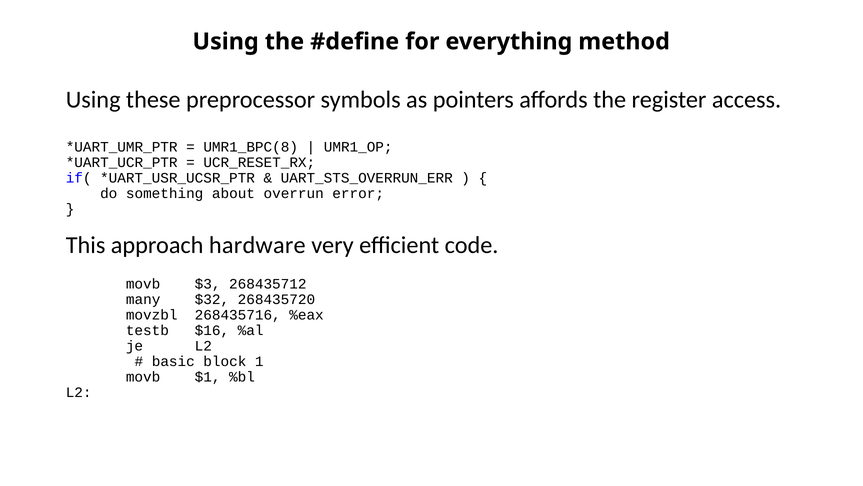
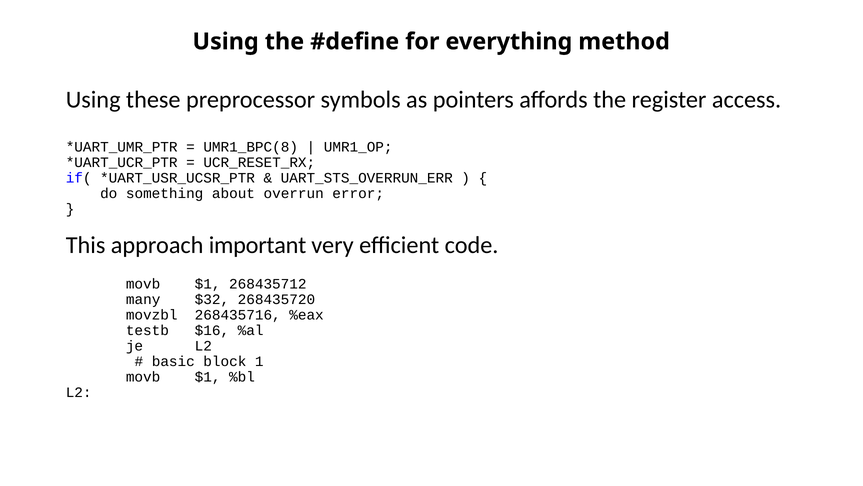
hardware: hardware -> important
$3 at (208, 284): $3 -> $1
